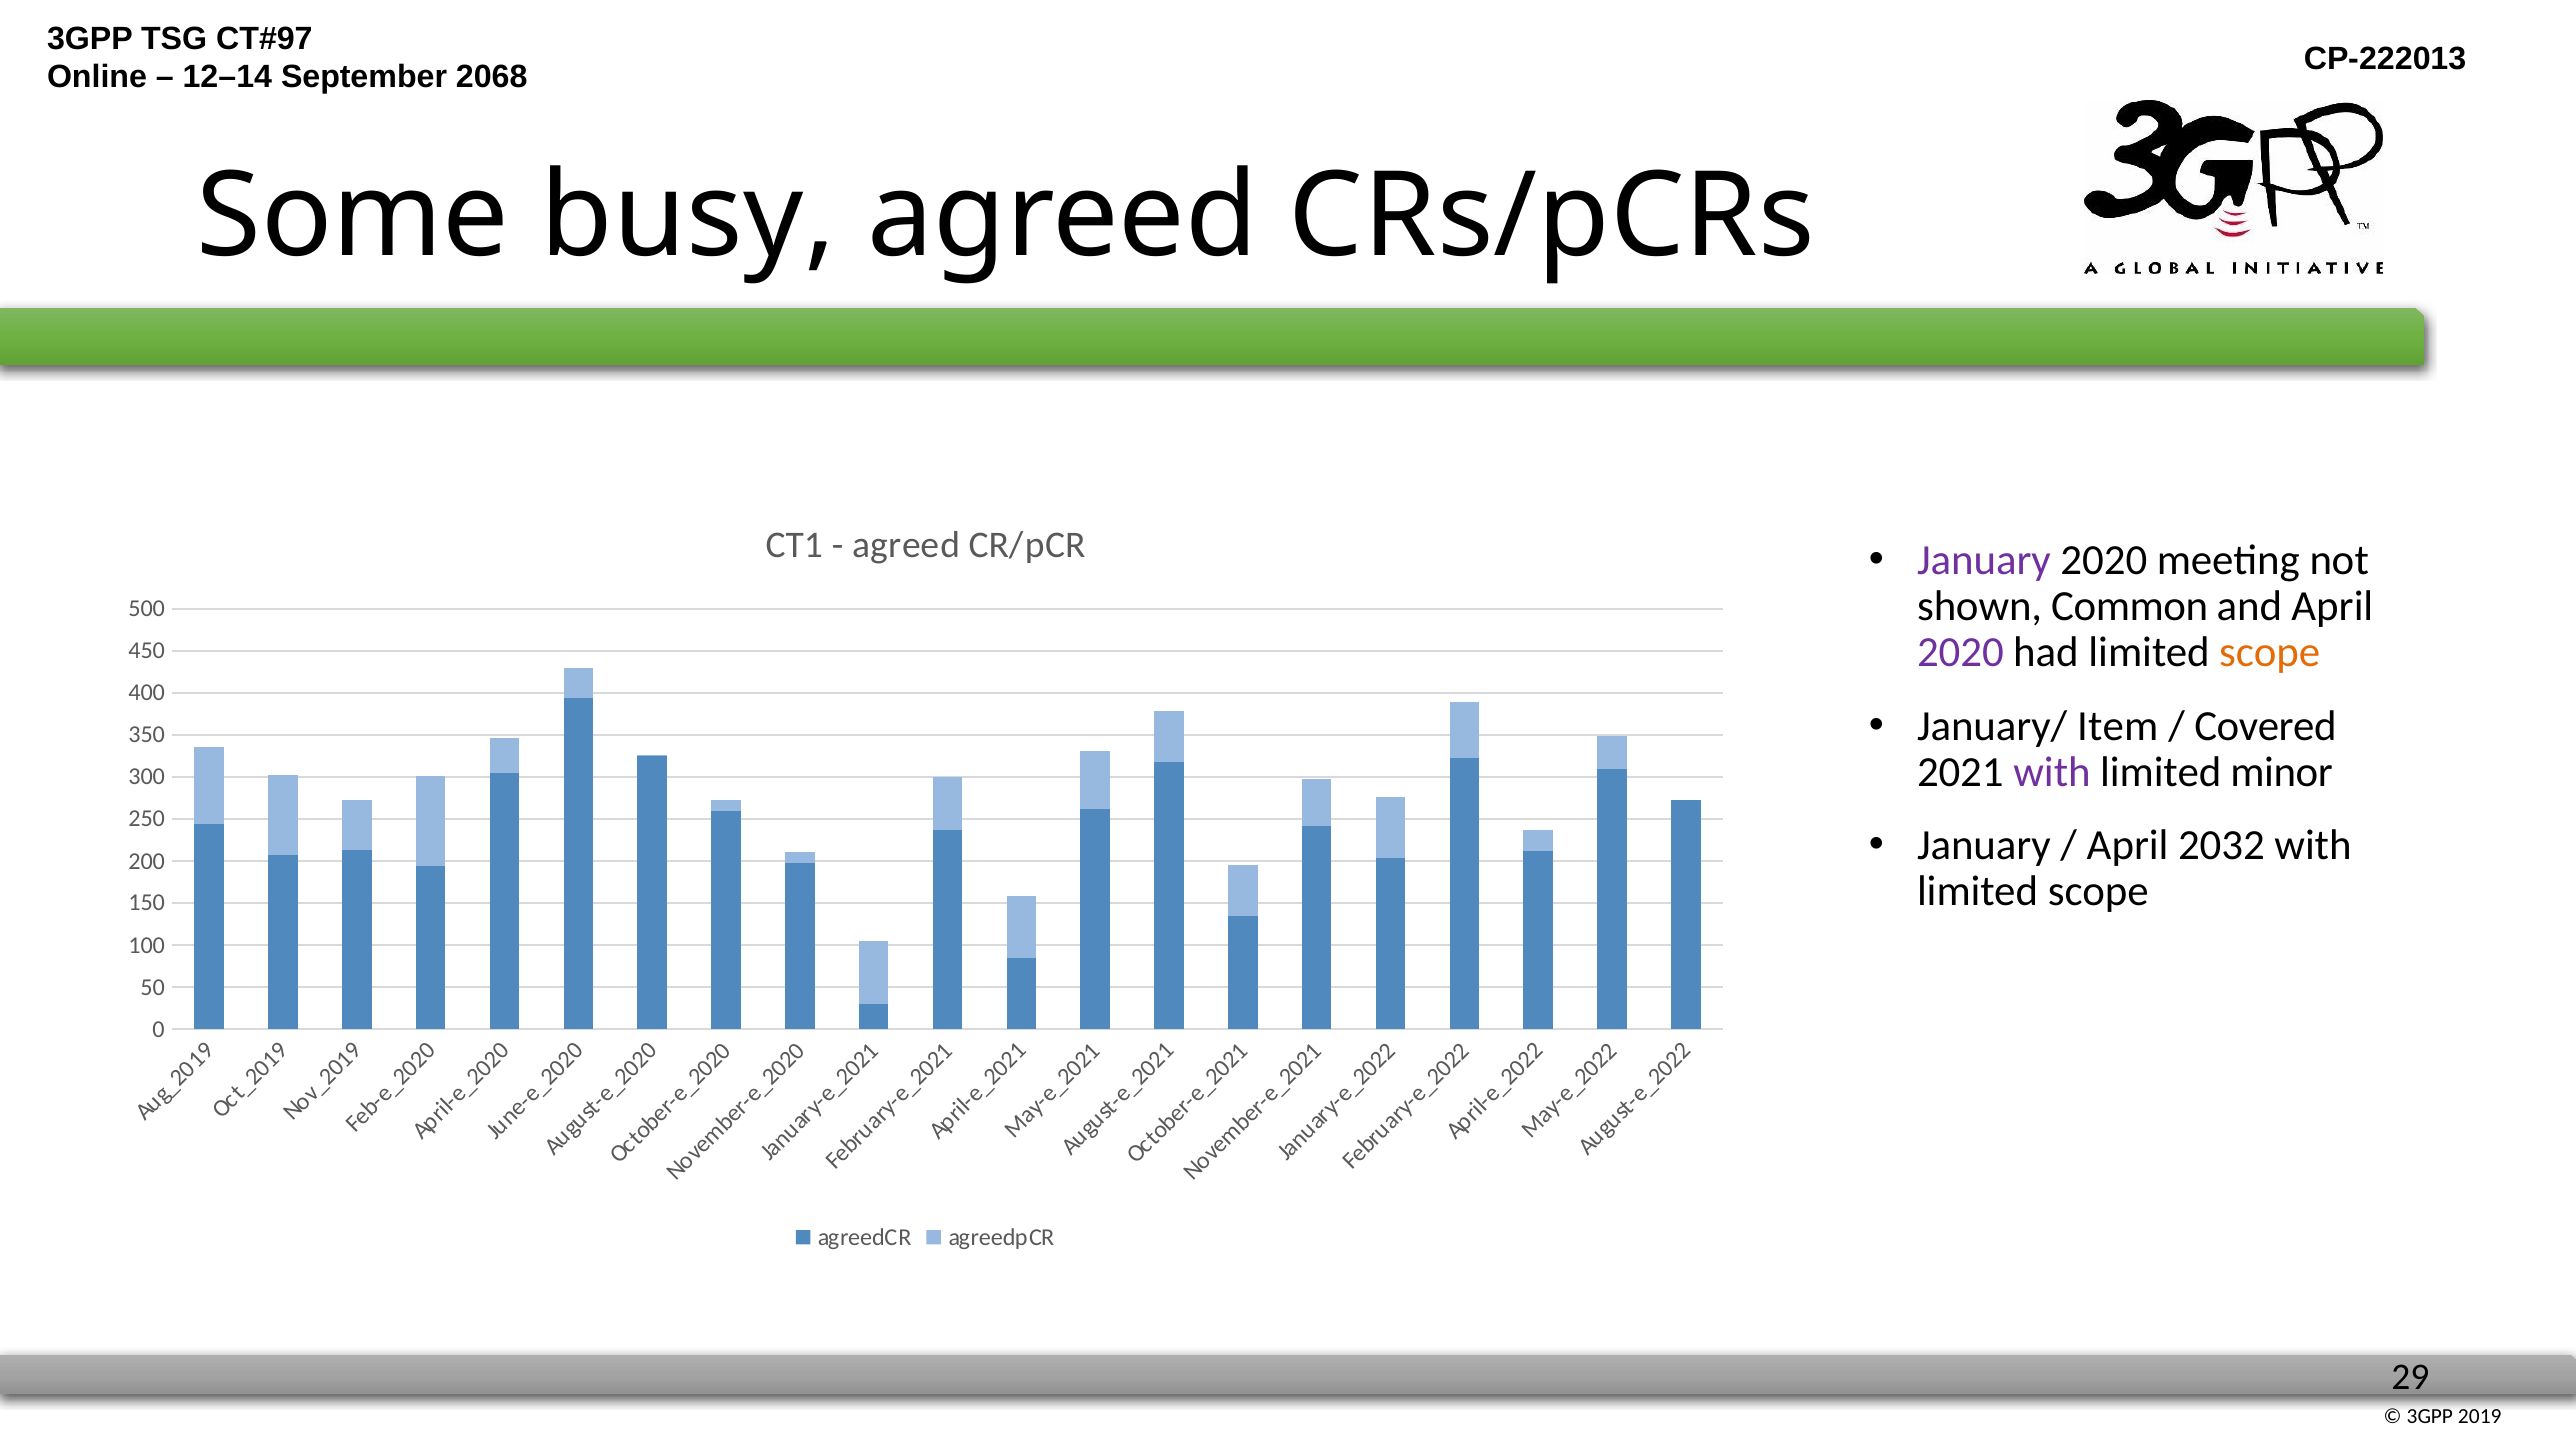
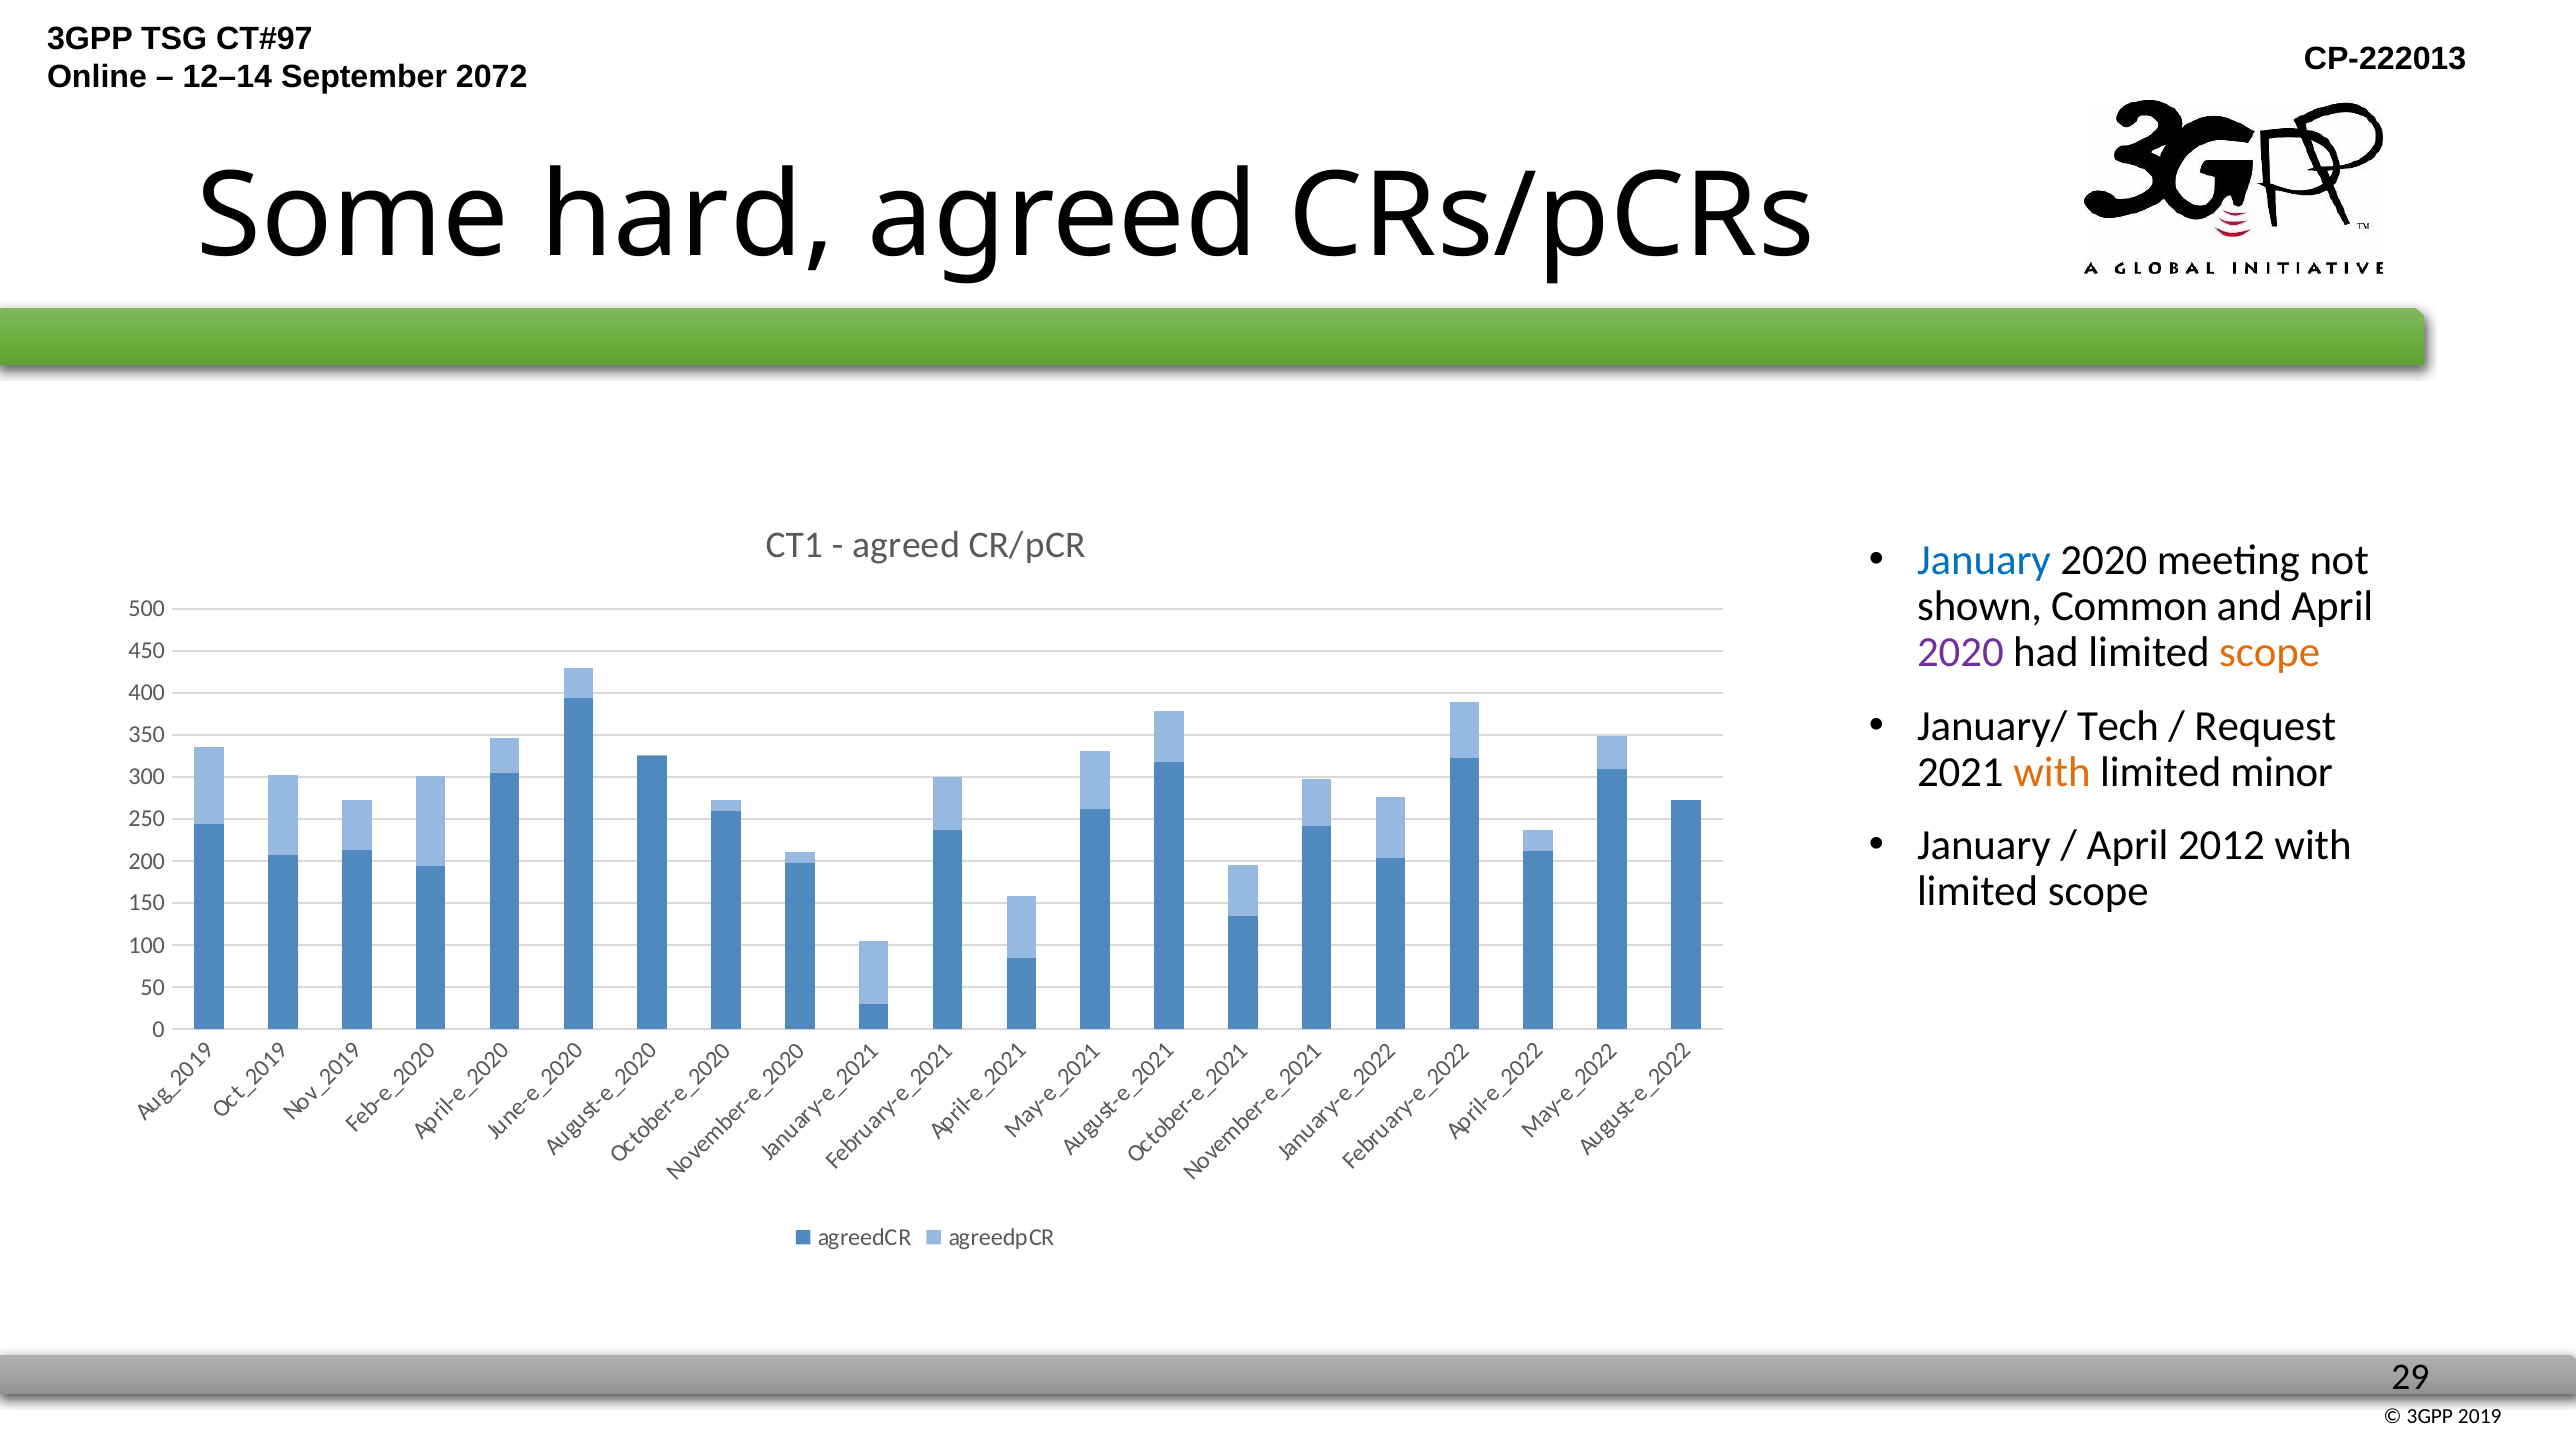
2068: 2068 -> 2072
busy: busy -> hard
January at (1984, 560) colour: purple -> blue
Item: Item -> Tech
Covered: Covered -> Request
with at (2052, 772) colour: purple -> orange
2032: 2032 -> 2012
